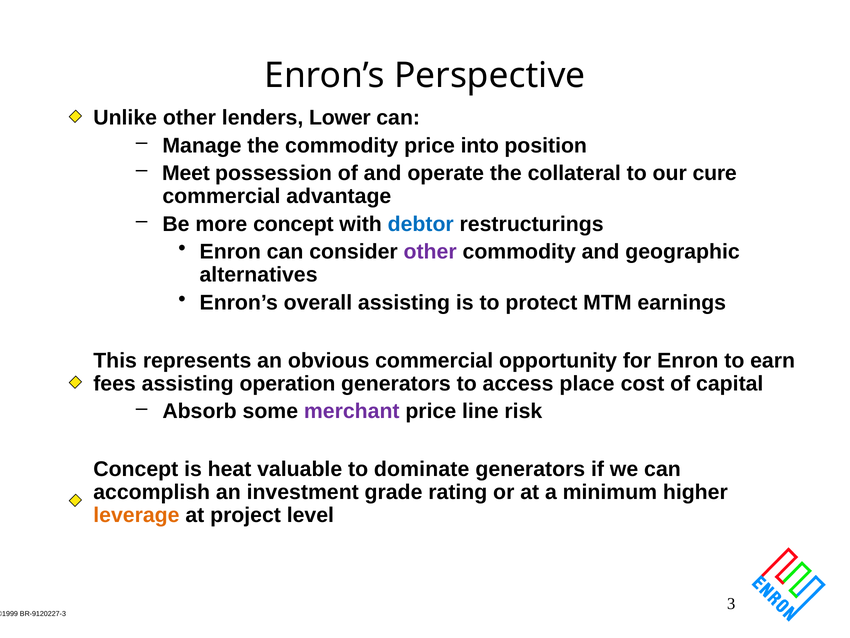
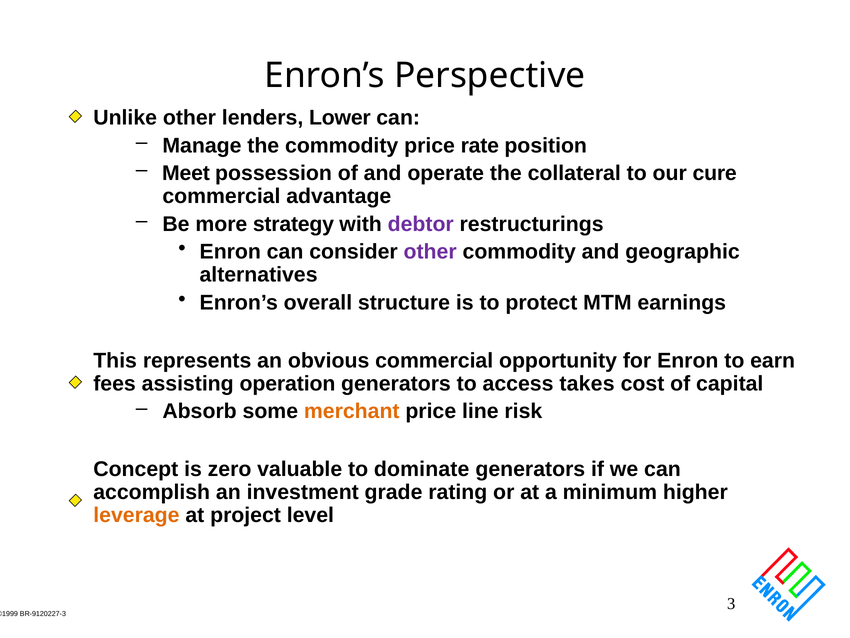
into: into -> rate
more concept: concept -> strategy
debtor colour: blue -> purple
overall assisting: assisting -> structure
place: place -> takes
merchant colour: purple -> orange
heat: heat -> zero
